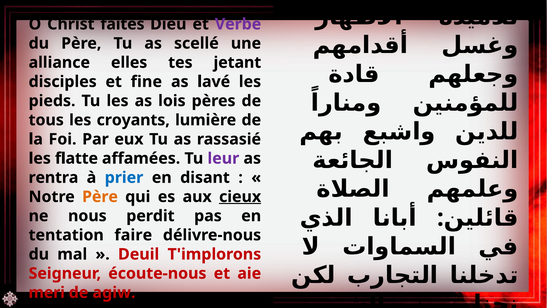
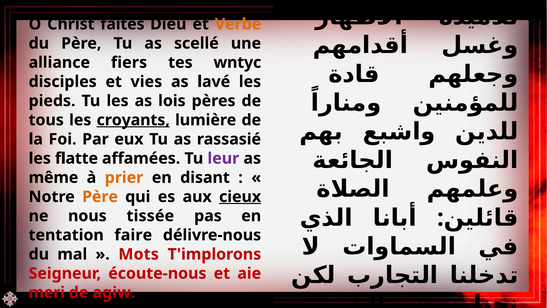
Verbe colour: purple -> orange
elles: elles -> fiers
jetant: jetant -> wntyc
fine: fine -> vies
croyants underline: none -> present
rentra: rentra -> même
prier colour: blue -> orange
perdit: perdit -> tissée
Deuil: Deuil -> Mots
